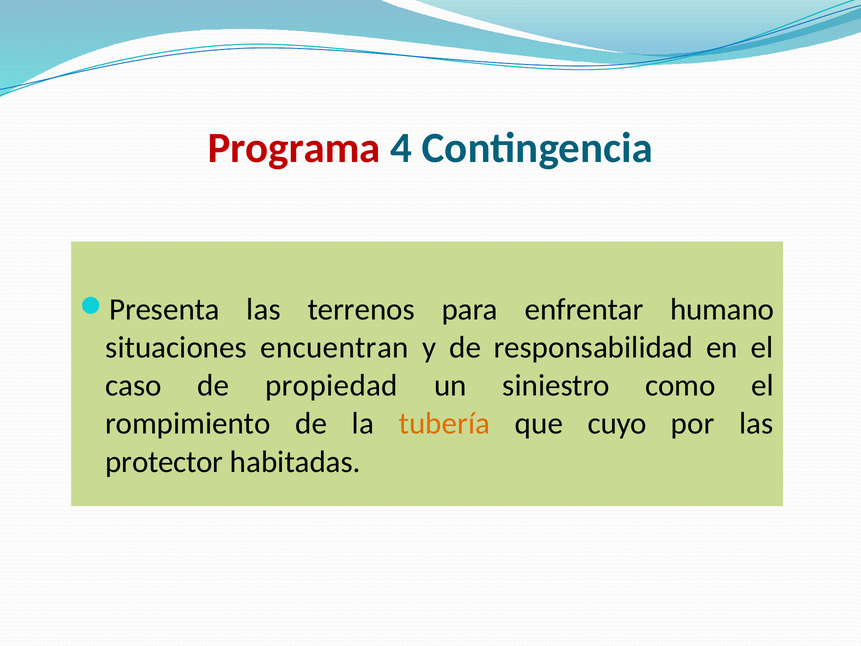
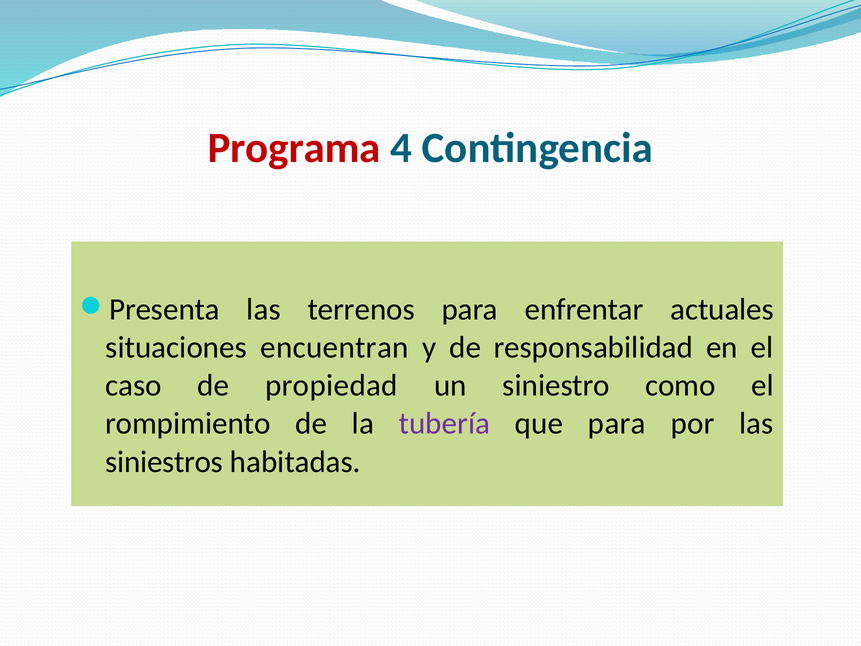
humano: humano -> actuales
tubería colour: orange -> purple
que cuyo: cuyo -> para
protector: protector -> siniestros
